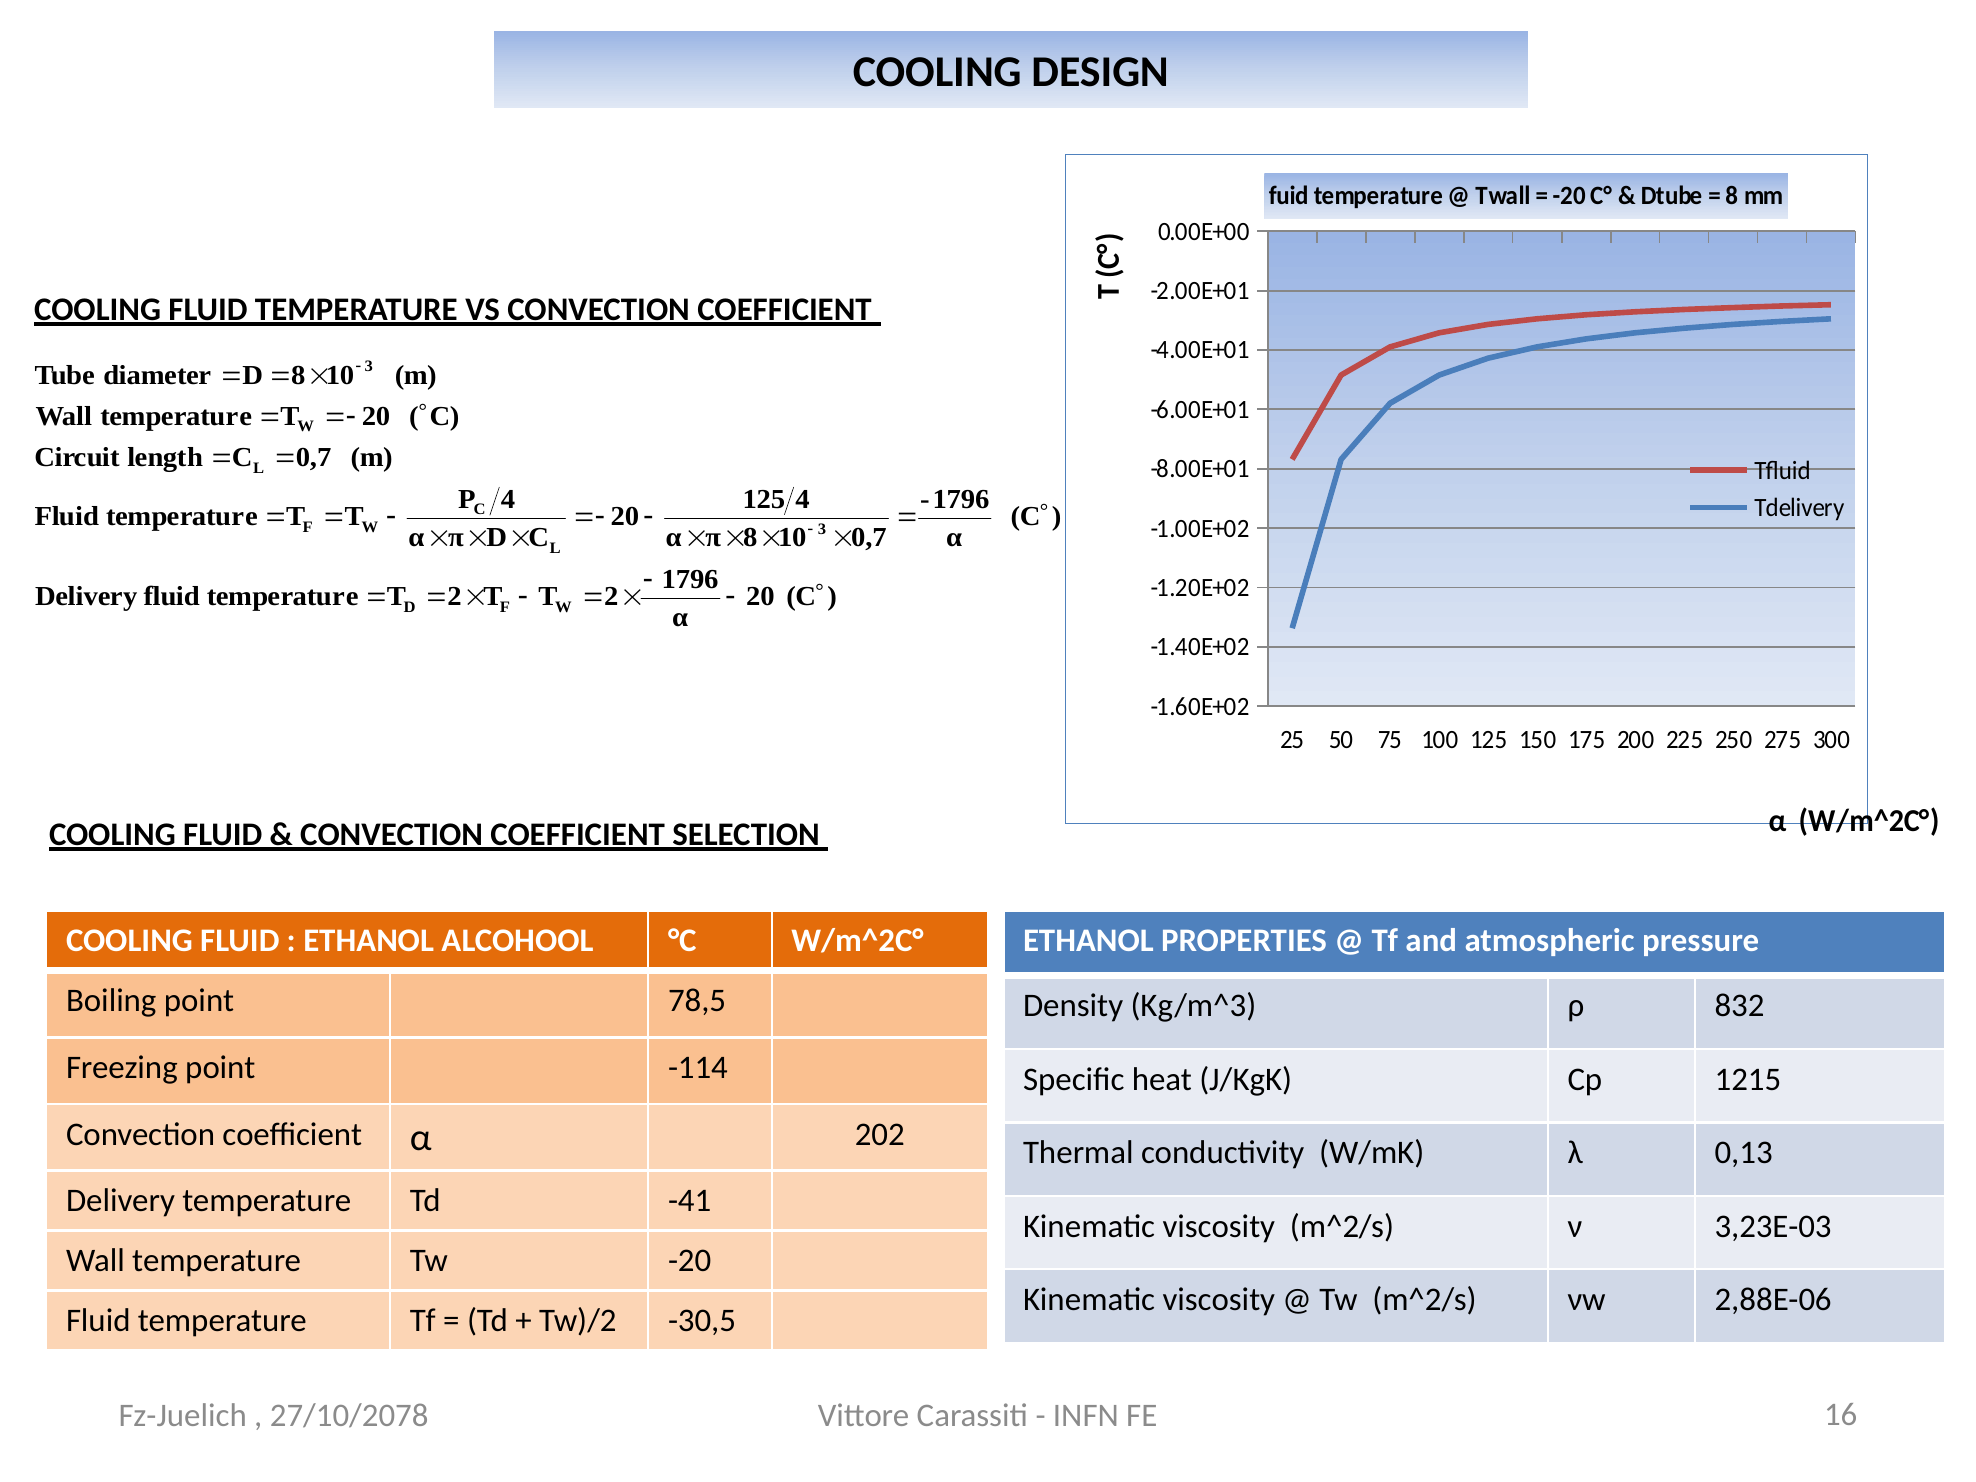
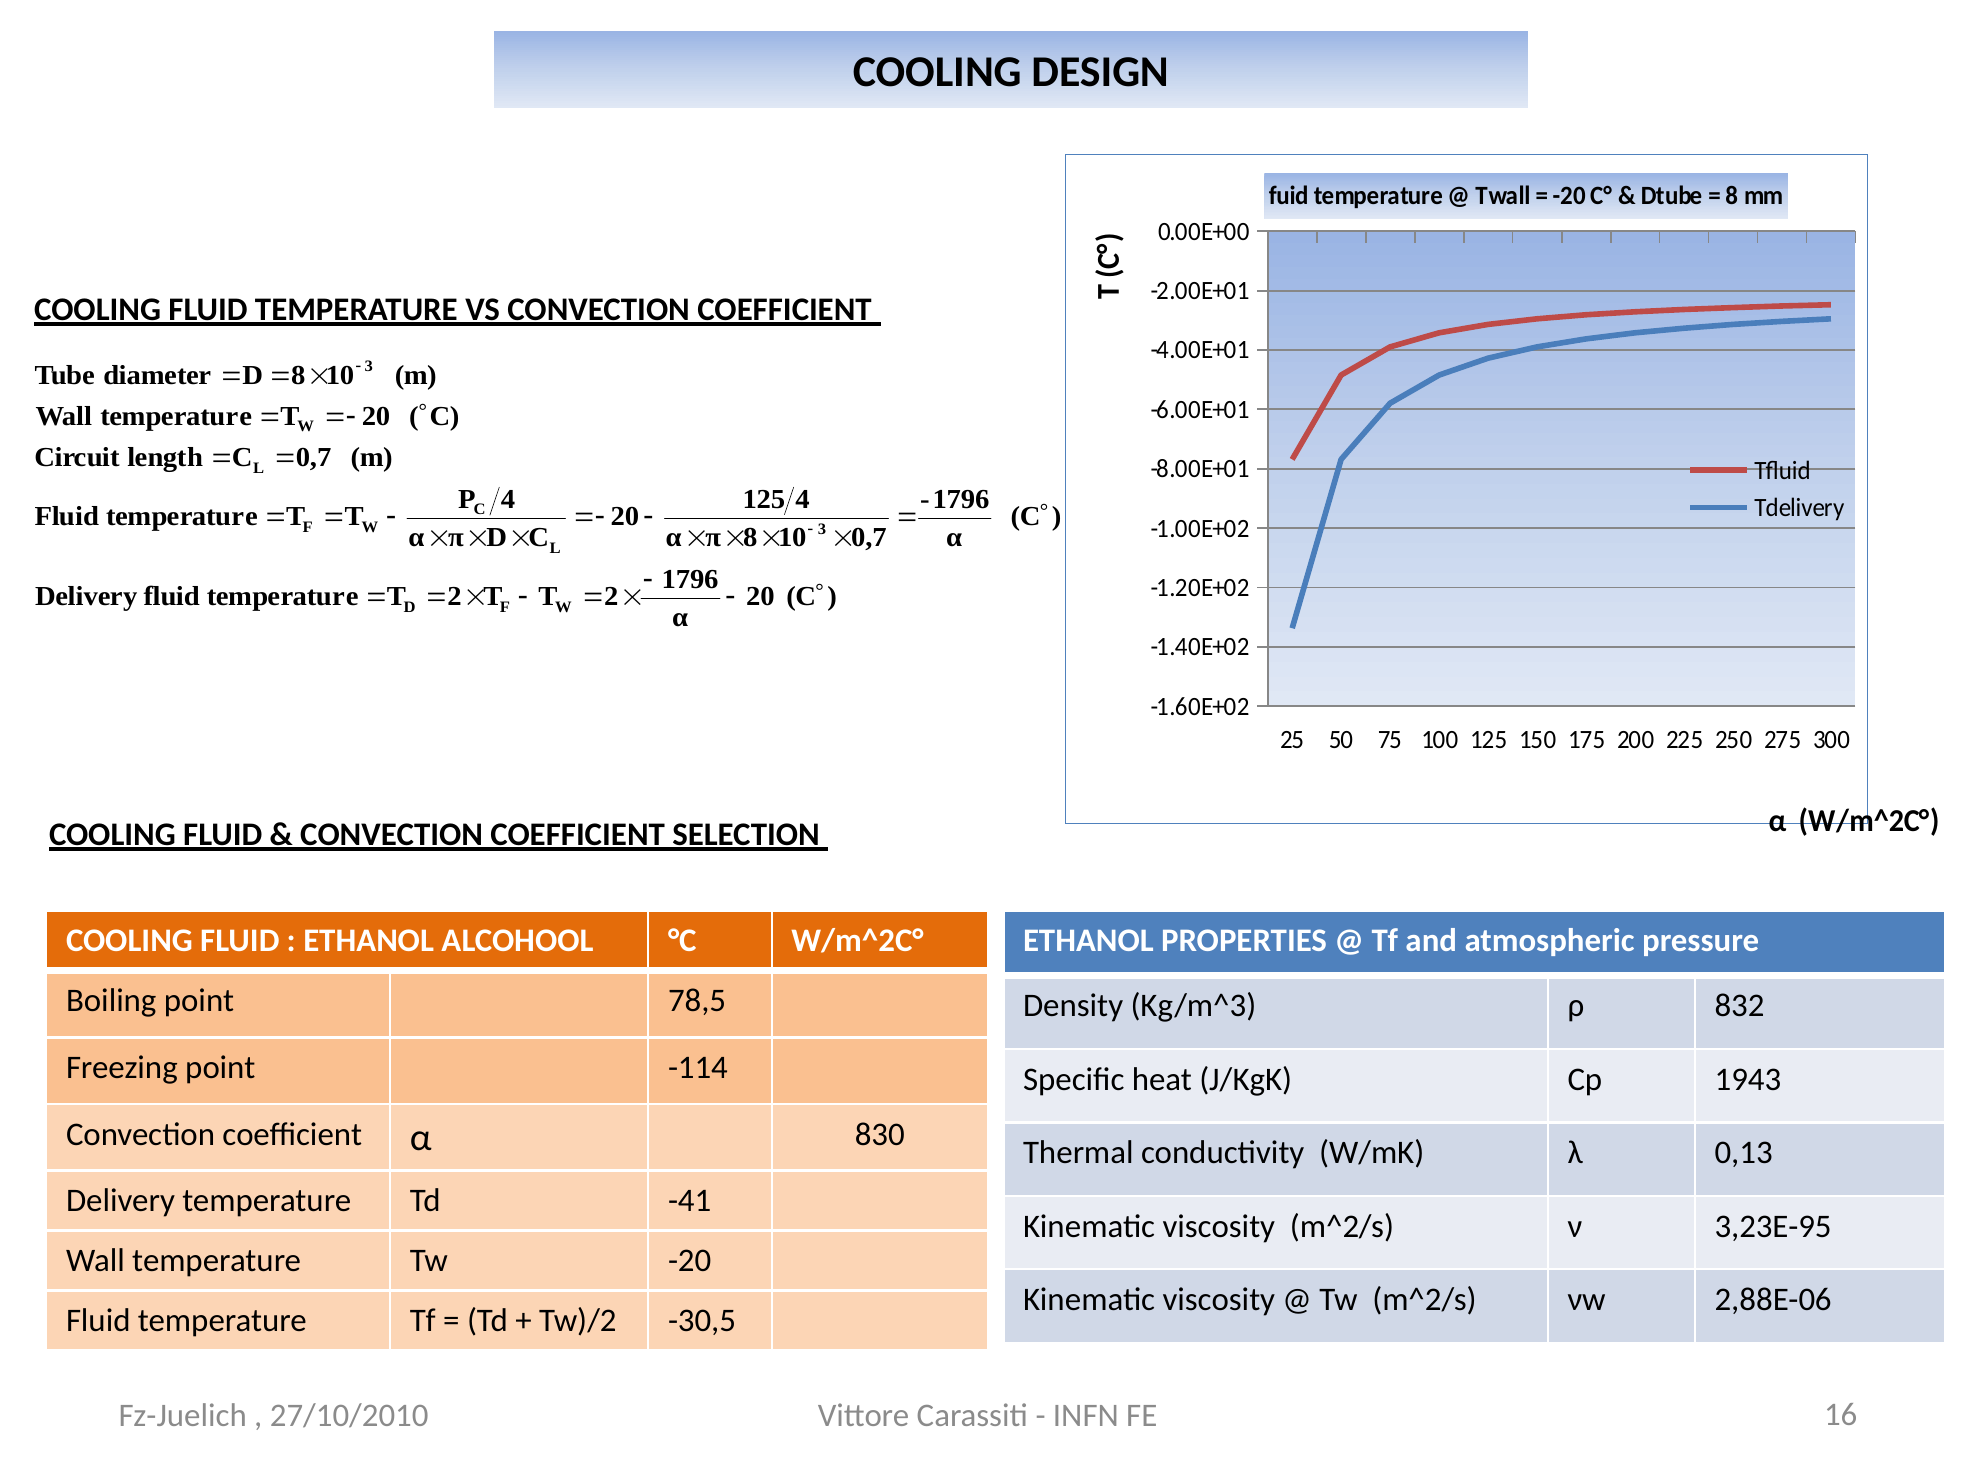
1215: 1215 -> 1943
202: 202 -> 830
3,23E-03: 3,23E-03 -> 3,23E-95
27/10/2078: 27/10/2078 -> 27/10/2010
